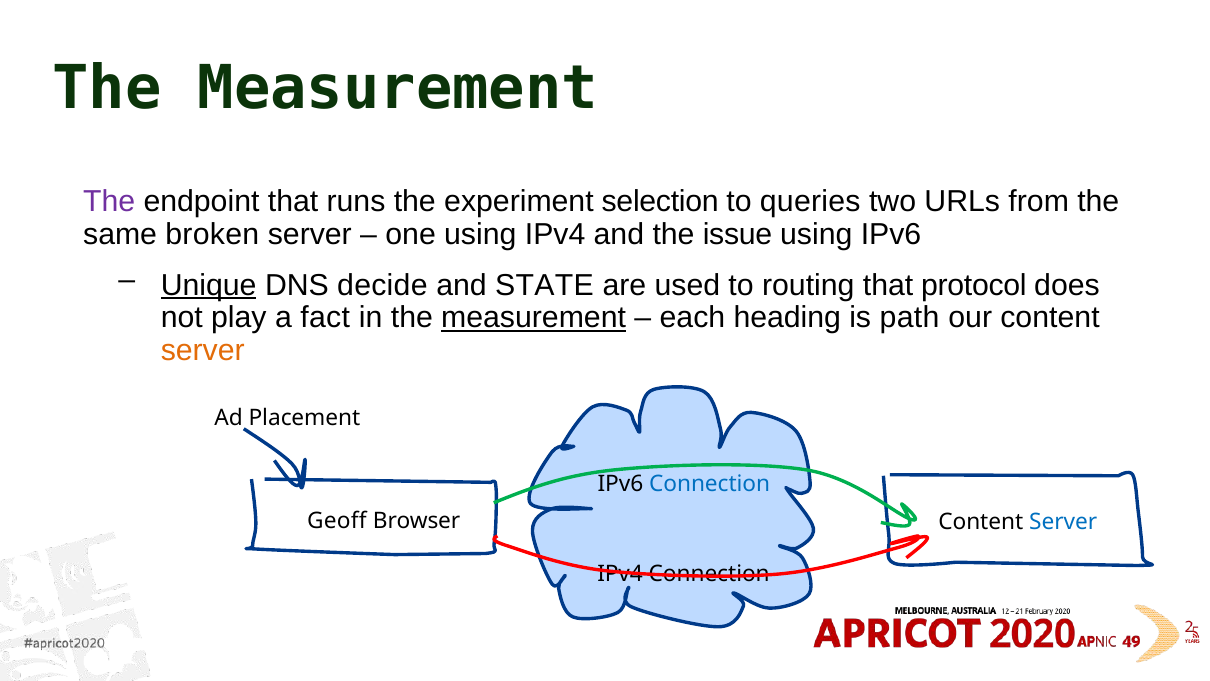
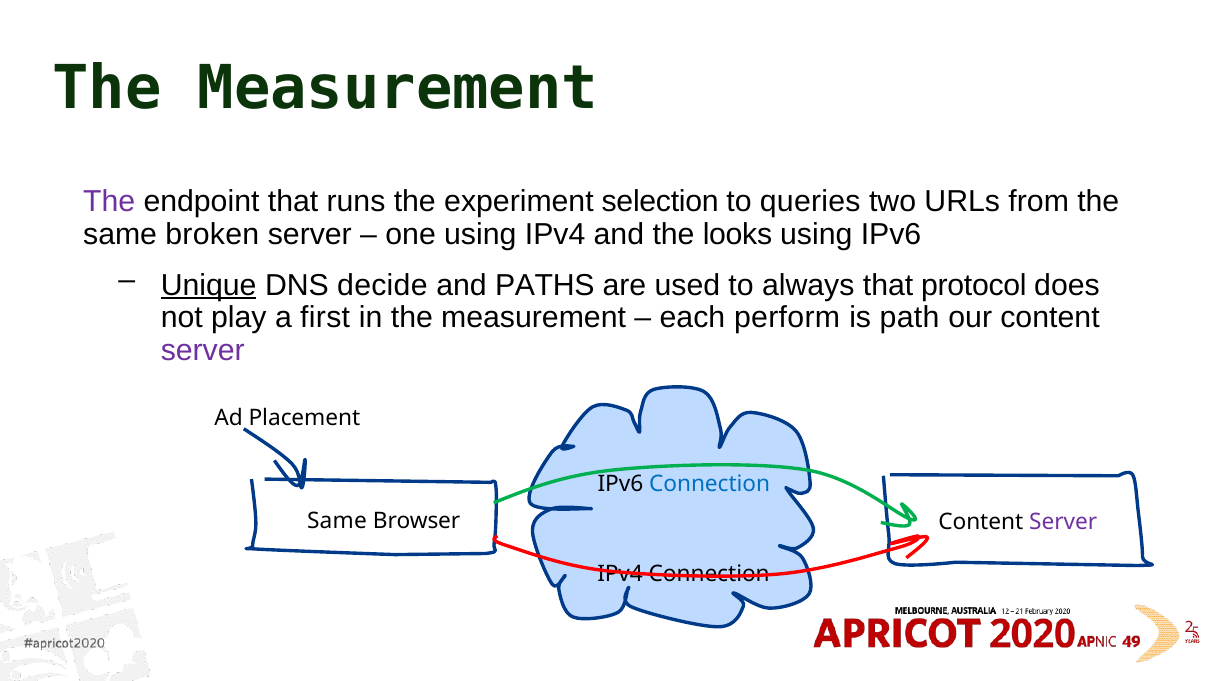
issue: issue -> looks
STATE: STATE -> PATHS
routing: routing -> always
fact: fact -> first
measurement at (534, 318) underline: present -> none
heading: heading -> perform
server at (203, 350) colour: orange -> purple
Geoff at (337, 521): Geoff -> Same
Server at (1063, 522) colour: blue -> purple
